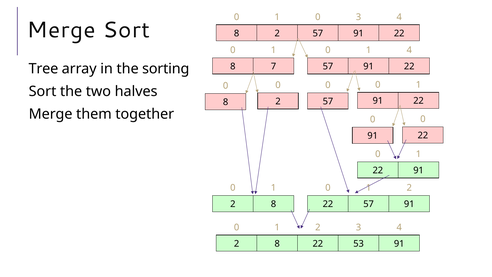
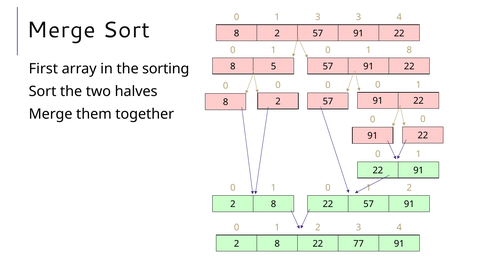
1 0: 0 -> 3
4 at (409, 50): 4 -> 8
7: 7 -> 5
Tree: Tree -> First
53: 53 -> 77
